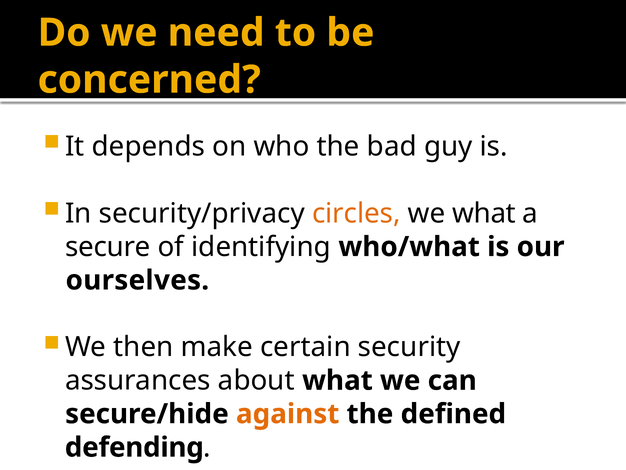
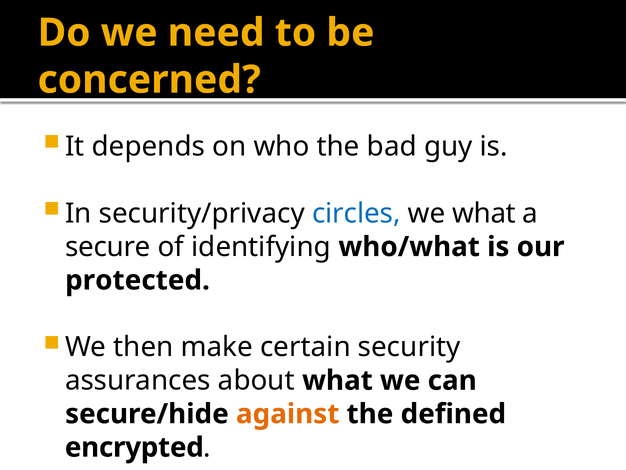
circles colour: orange -> blue
ourselves: ourselves -> protected
defending: defending -> encrypted
